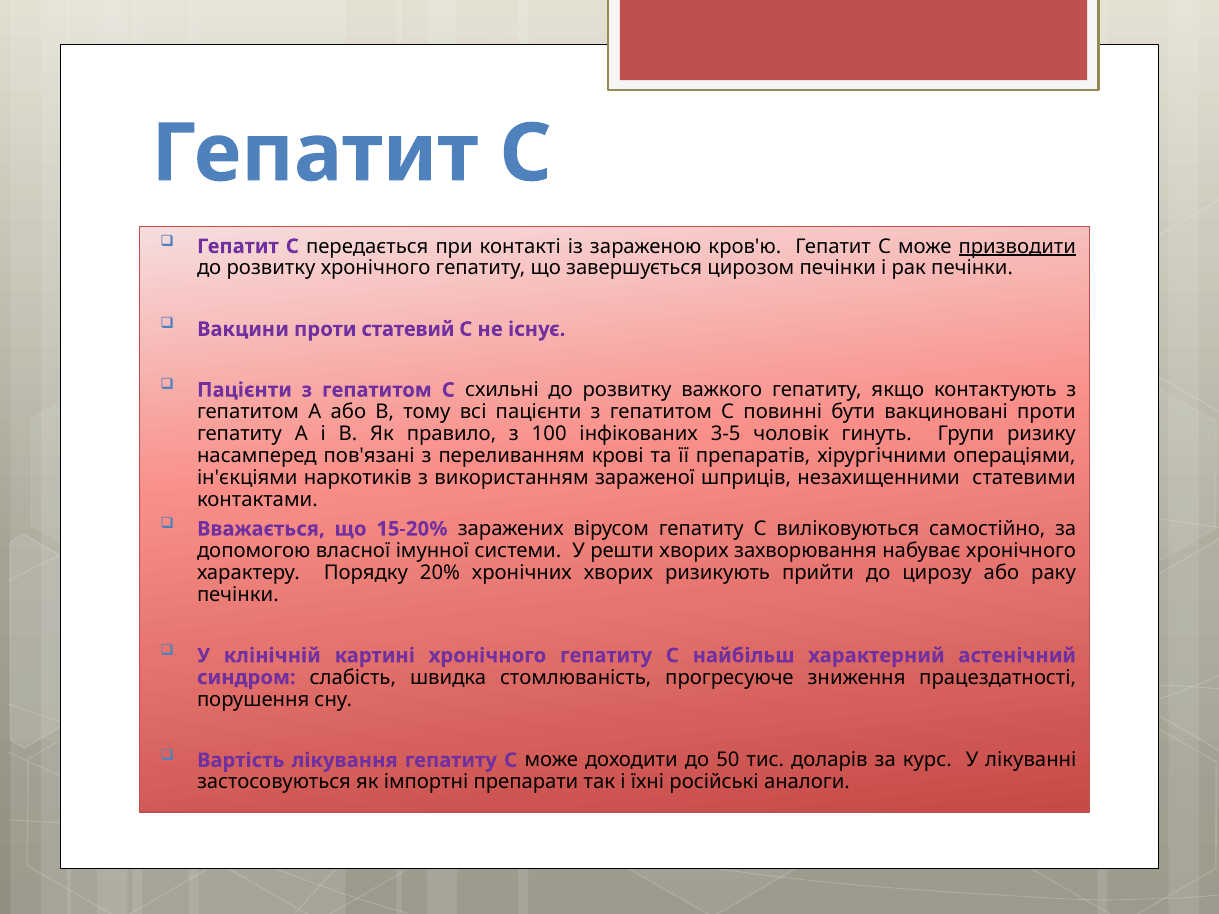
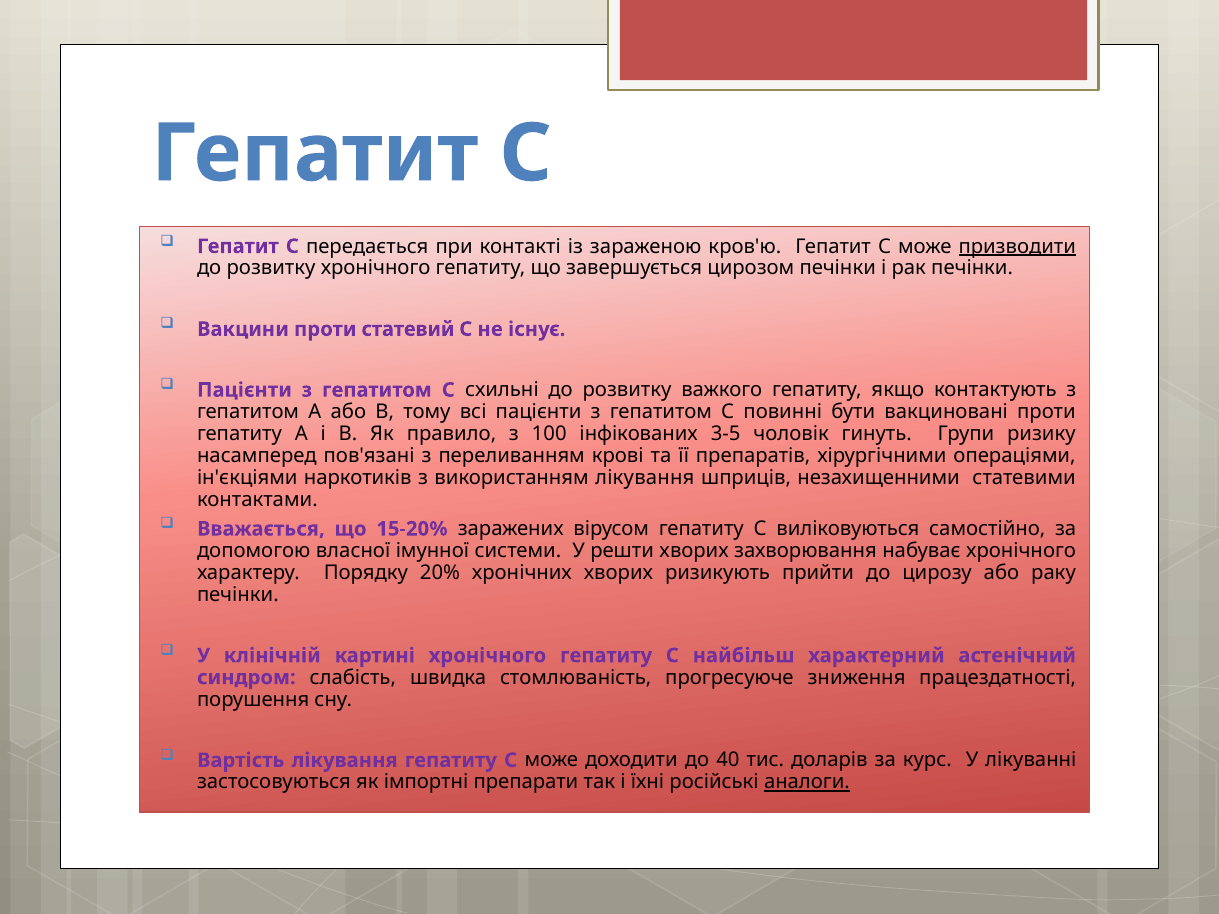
використанням зараженої: зараженої -> лікування
50: 50 -> 40
аналоги underline: none -> present
